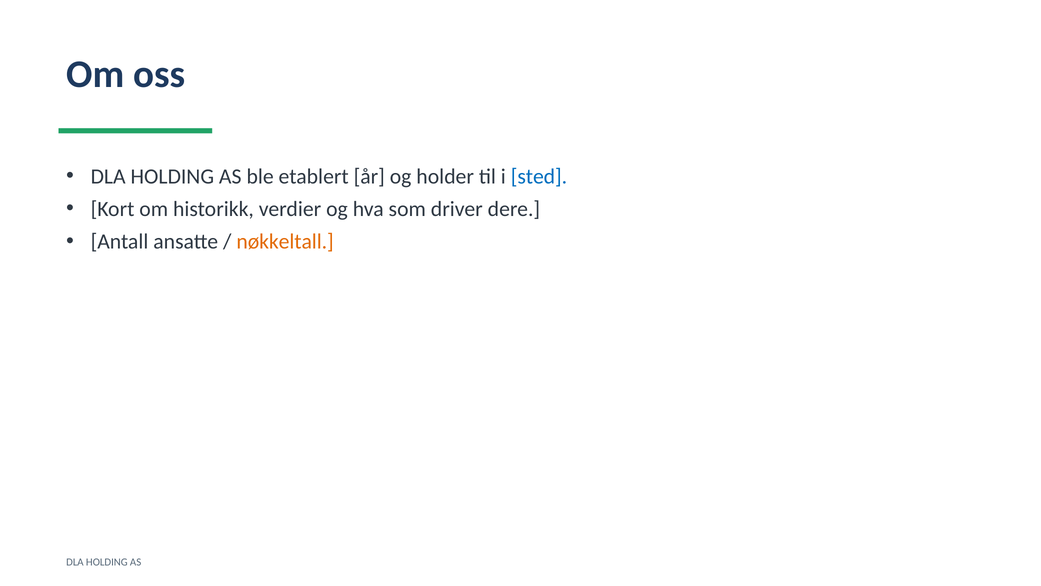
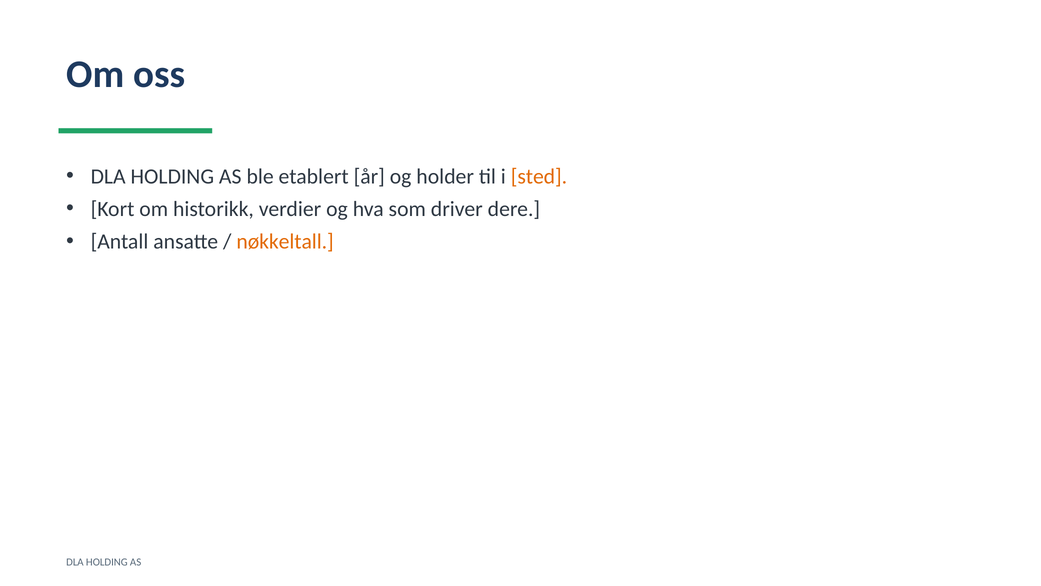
sted colour: blue -> orange
